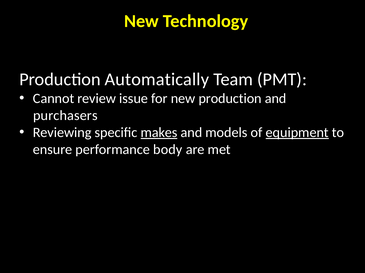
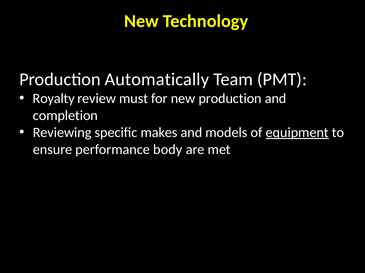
Cannot: Cannot -> Royalty
issue: issue -> must
purchasers: purchasers -> completion
makes underline: present -> none
